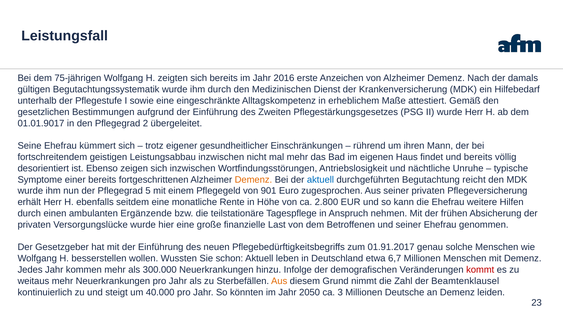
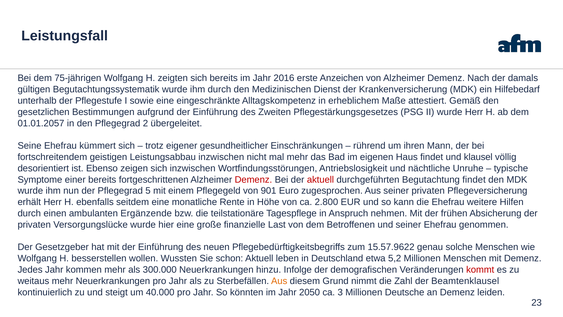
01.01.9017: 01.01.9017 -> 01.01.2057
und bereits: bereits -> klausel
Demenz at (253, 179) colour: orange -> red
aktuell at (320, 179) colour: blue -> red
Begutachtung reicht: reicht -> findet
01.91.2017: 01.91.2017 -> 15.57.9622
6,7: 6,7 -> 5,2
